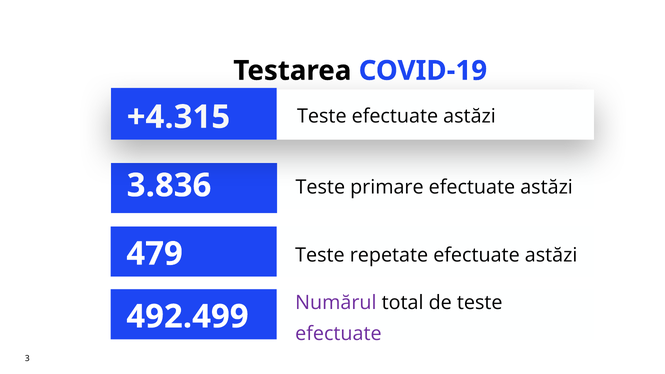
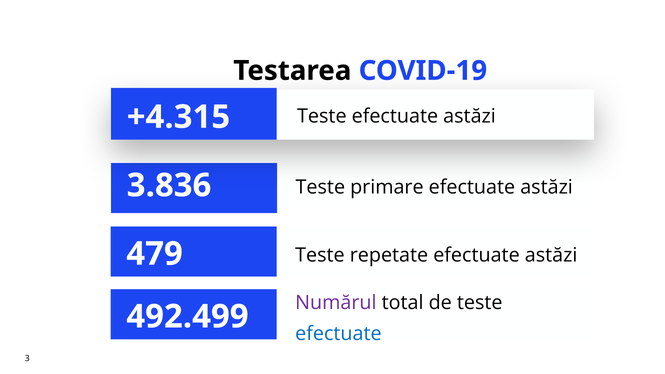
efectuate at (338, 334) colour: purple -> blue
